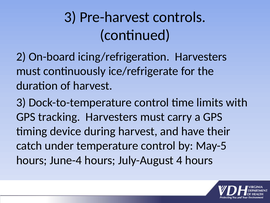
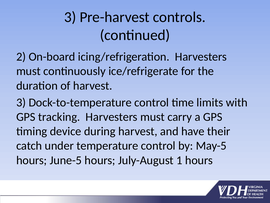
June-4: June-4 -> June-5
4: 4 -> 1
